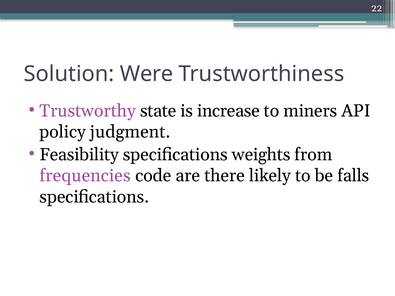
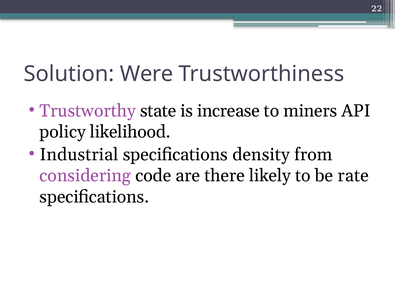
judgment: judgment -> likelihood
Feasibility: Feasibility -> Industrial
weights: weights -> density
frequencies: frequencies -> considering
falls: falls -> rate
